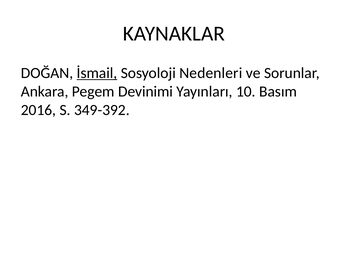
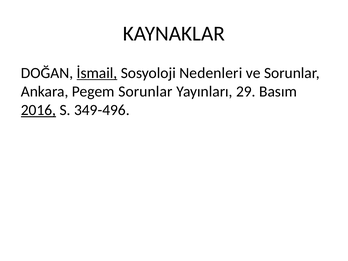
Pegem Devinimi: Devinimi -> Sorunlar
10: 10 -> 29
2016 underline: none -> present
349-392: 349-392 -> 349-496
